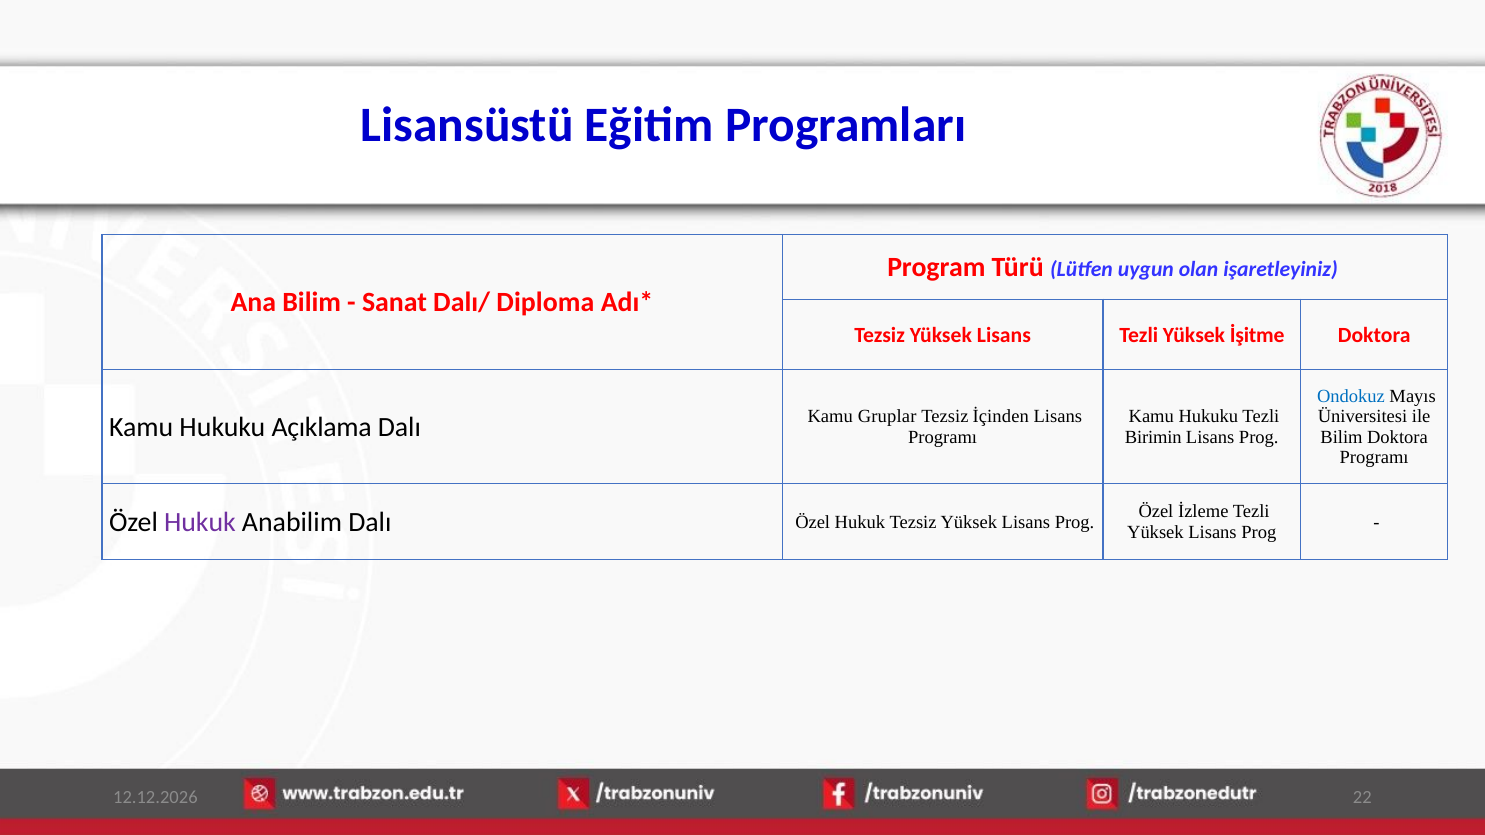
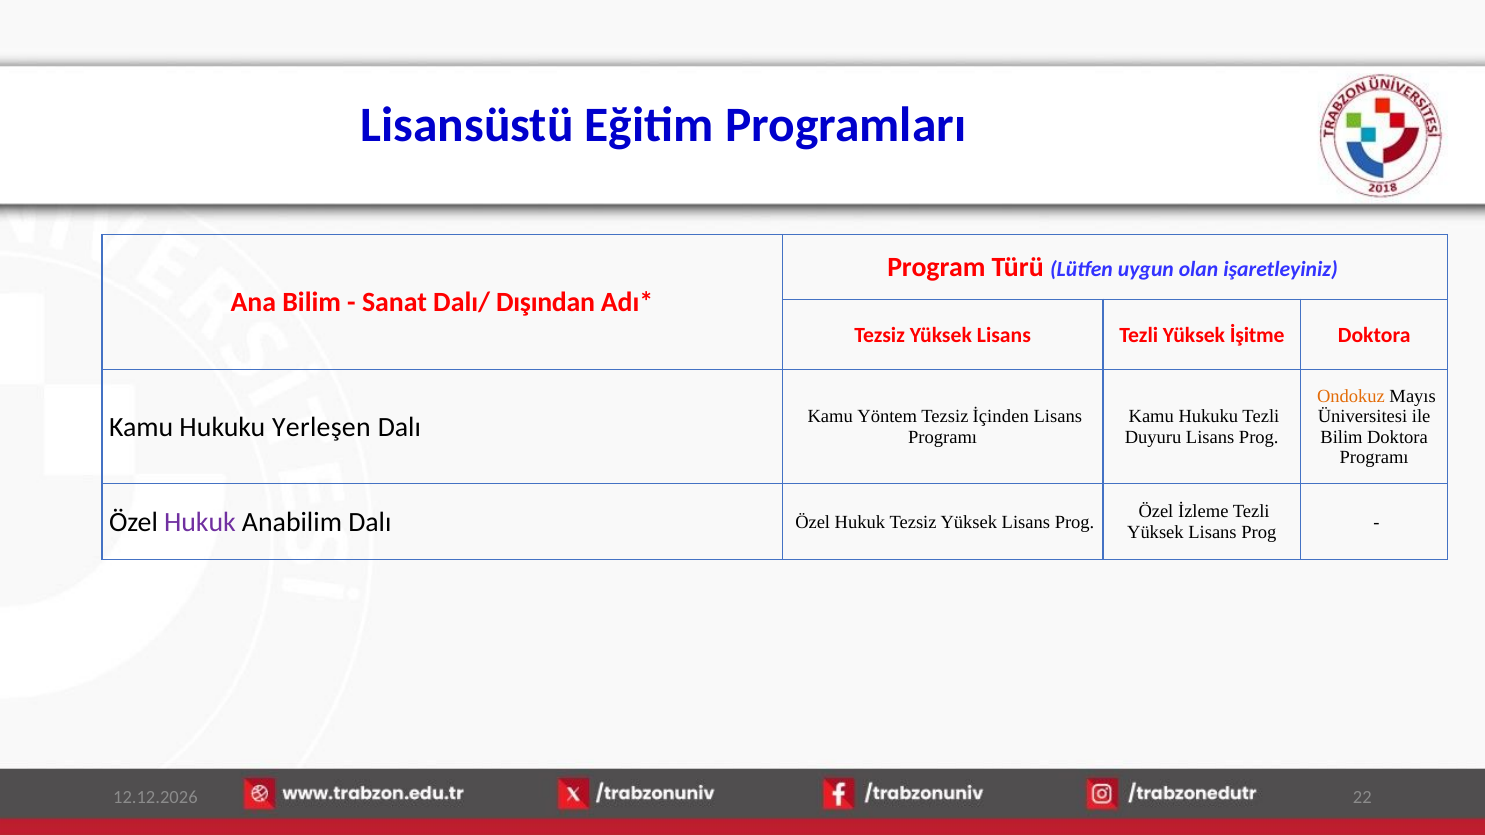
Diploma: Diploma -> Dışından
Ondokuz colour: blue -> orange
Açıklama: Açıklama -> Yerleşen
Gruplar: Gruplar -> Yöntem
Birimin: Birimin -> Duyuru
